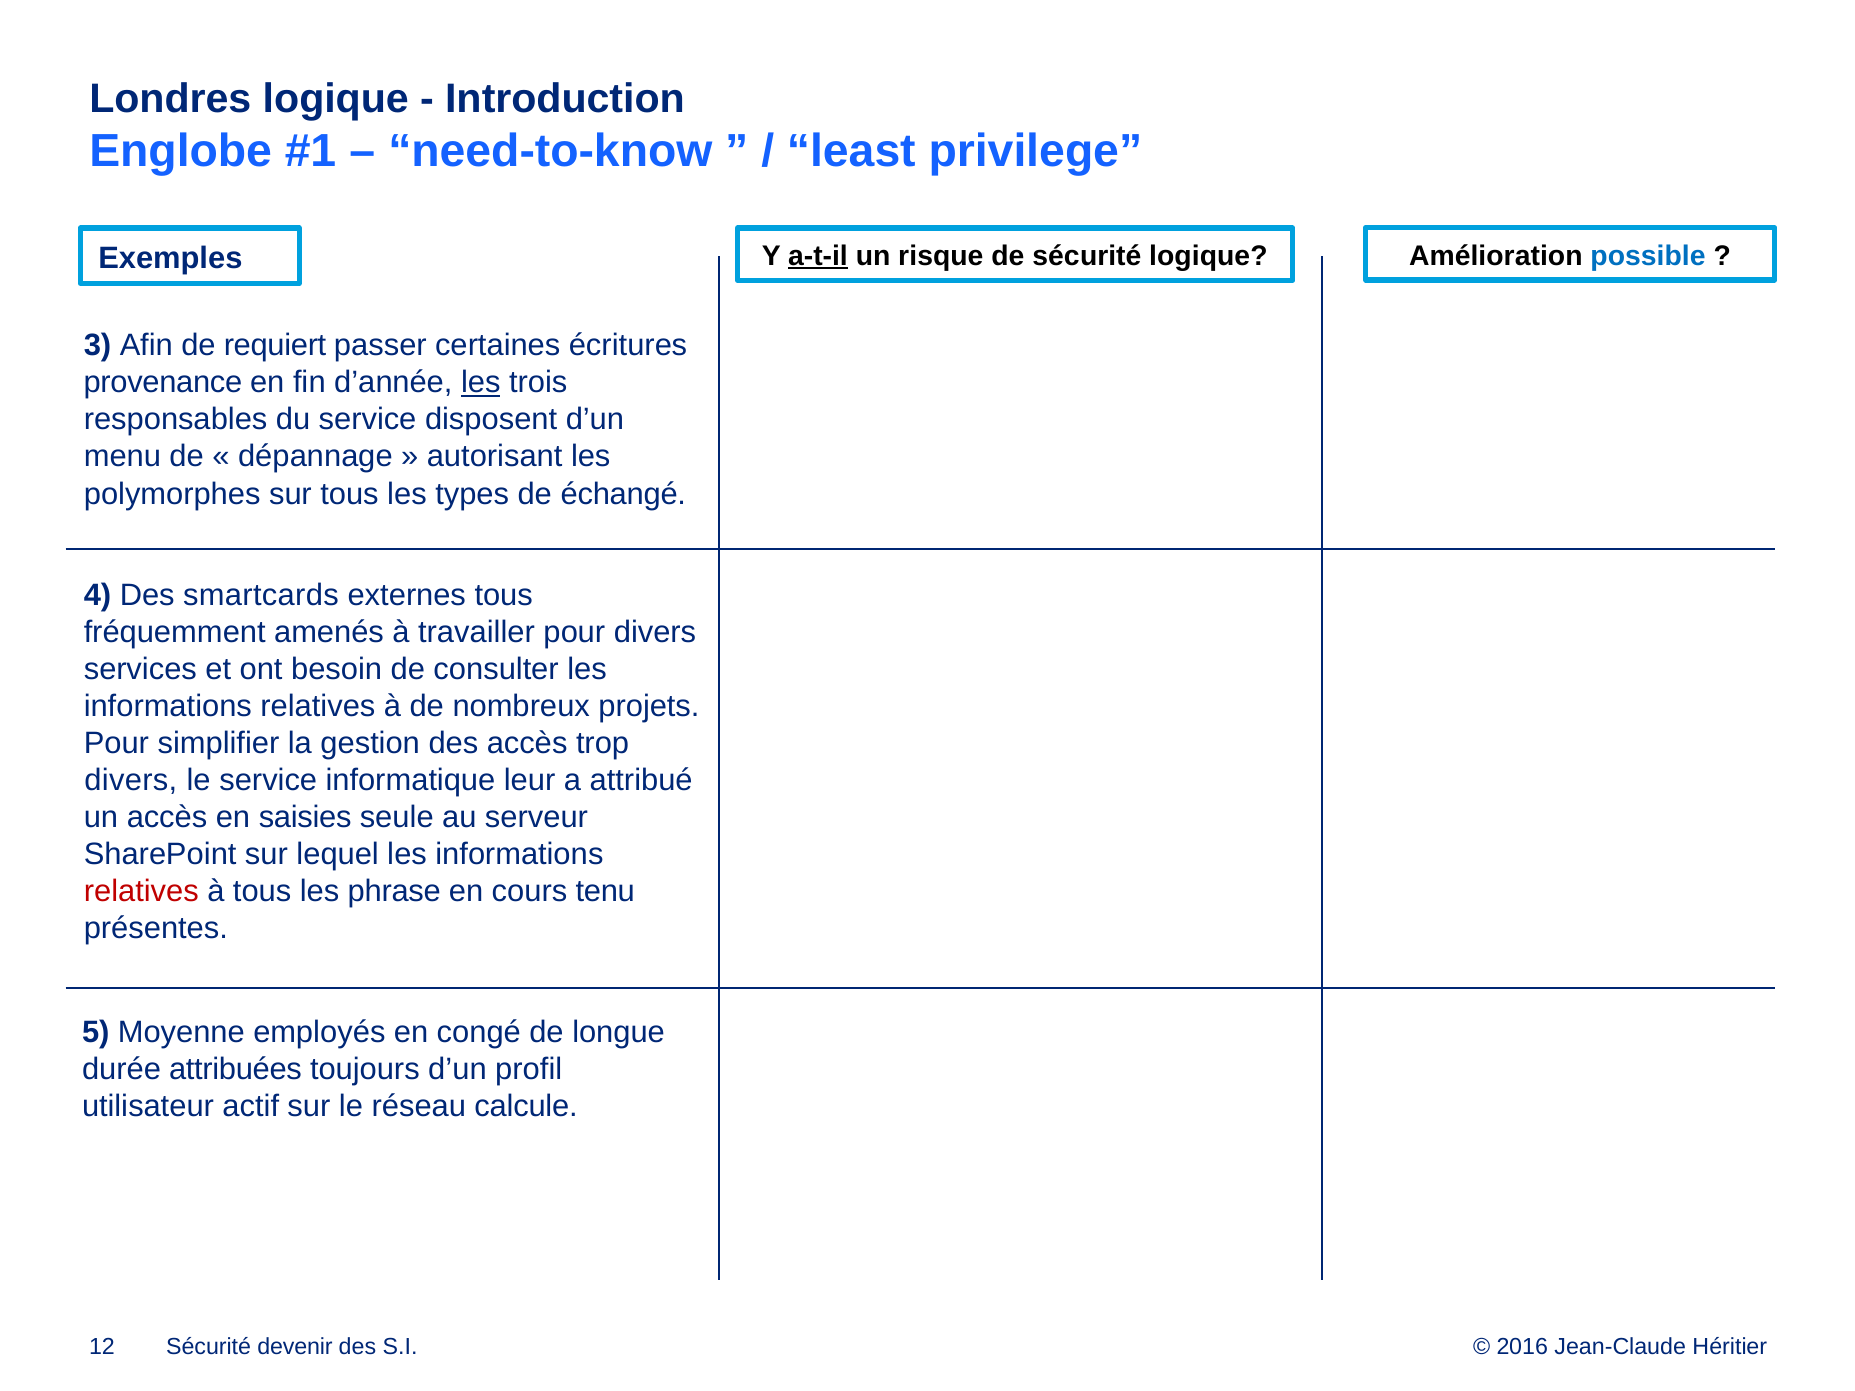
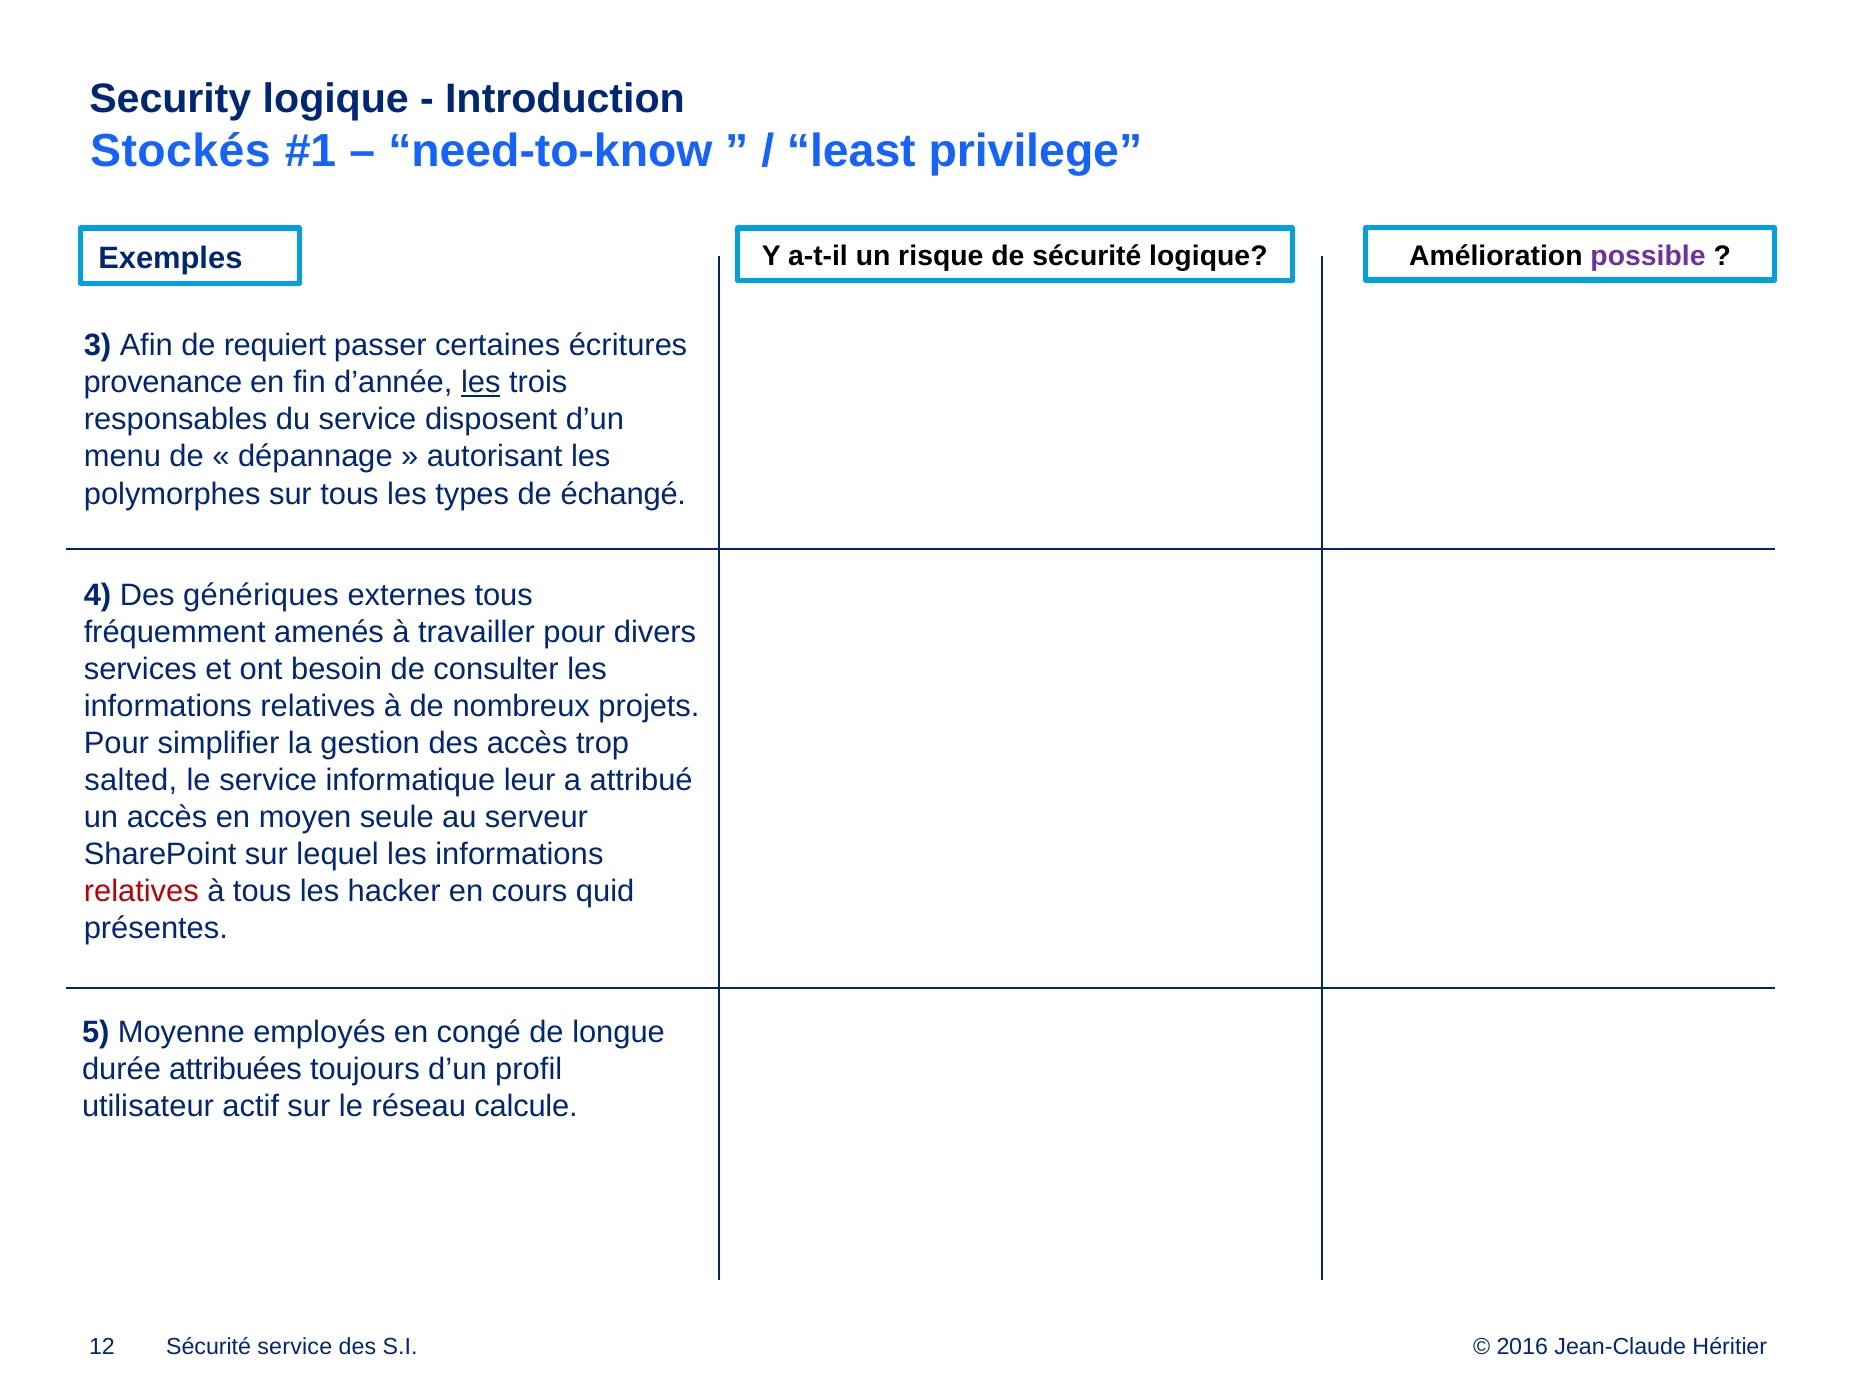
Londres: Londres -> Security
Englobe: Englobe -> Stockés
a-t-il underline: present -> none
possible colour: blue -> purple
smartcards: smartcards -> génériques
divers at (131, 780): divers -> salted
saisies: saisies -> moyen
phrase: phrase -> hacker
tenu: tenu -> quid
Sécurité devenir: devenir -> service
